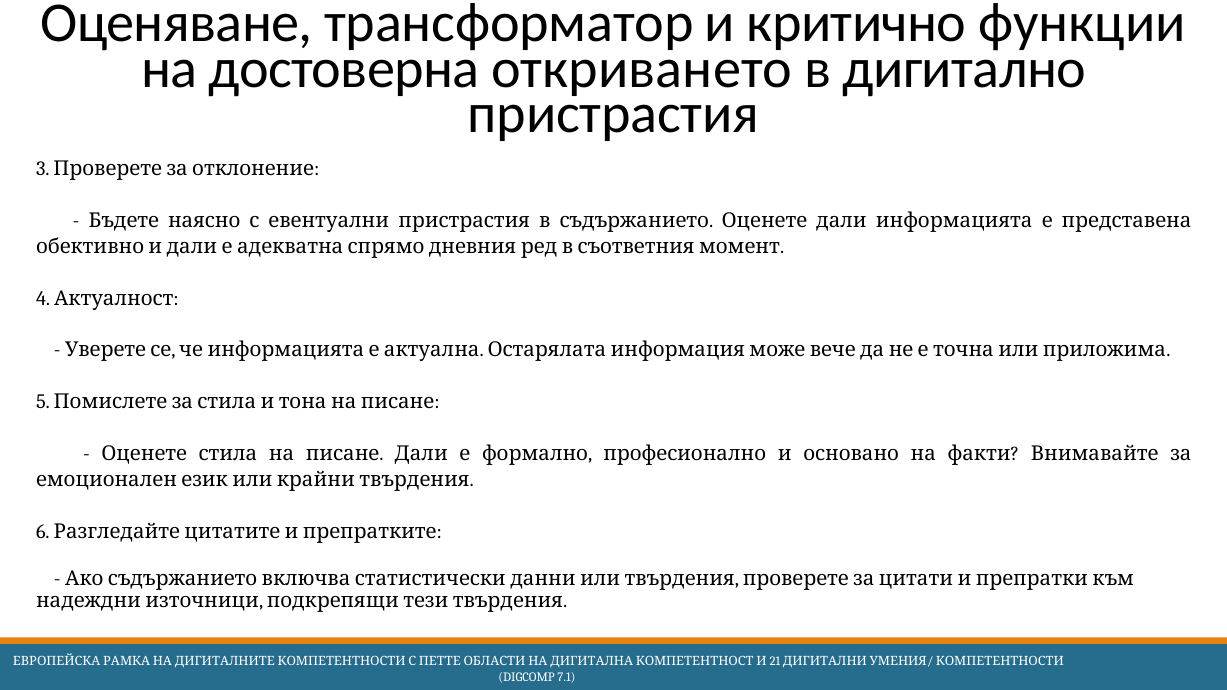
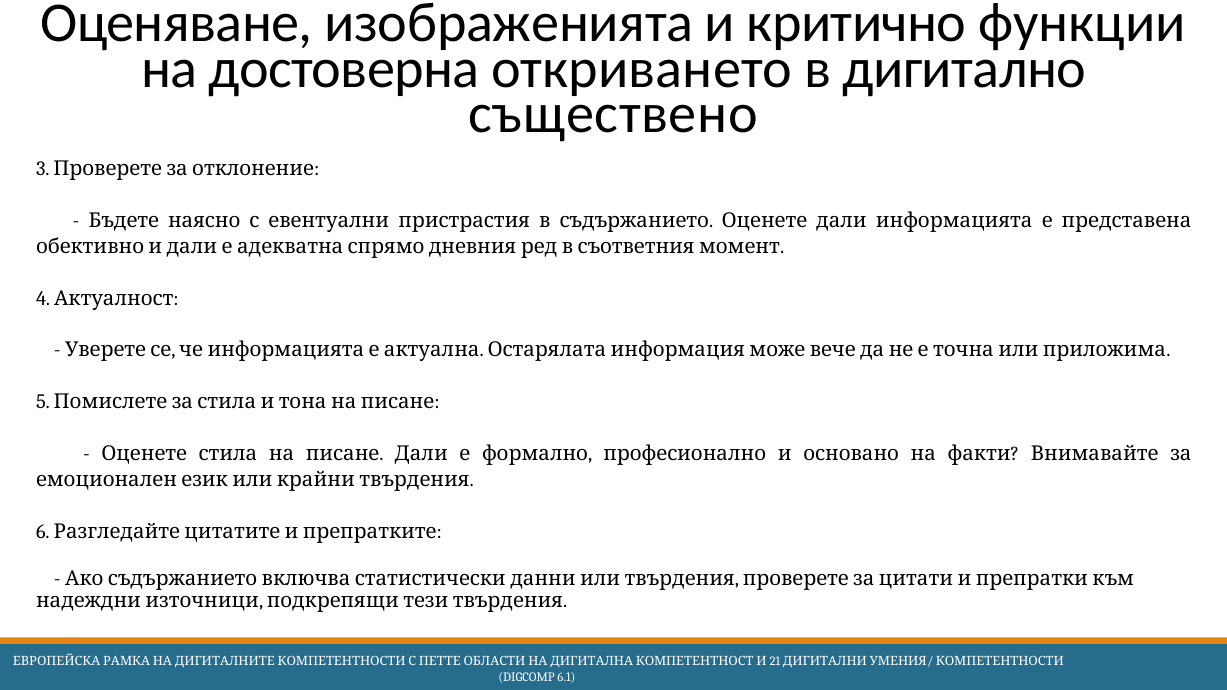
трансформатор: трансформатор -> изображенията
пристрастия at (614, 114): пристрастия -> съществено
7.1: 7.1 -> 6.1
